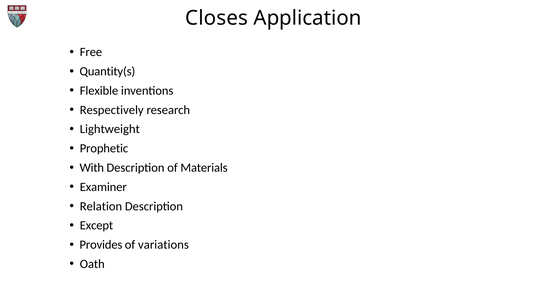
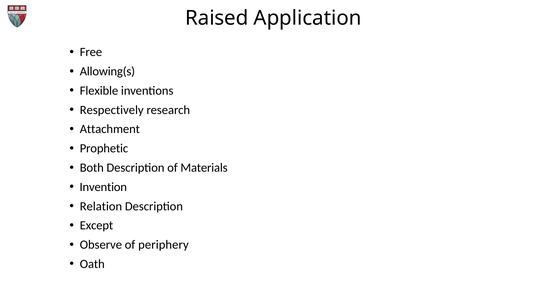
Closes: Closes -> Raised
Quantity(s: Quantity(s -> Allowing(s
Lightweight: Lightweight -> Attachment
With: With -> Both
Examiner: Examiner -> Invention
Provides: Provides -> Observe
variations: variations -> periphery
